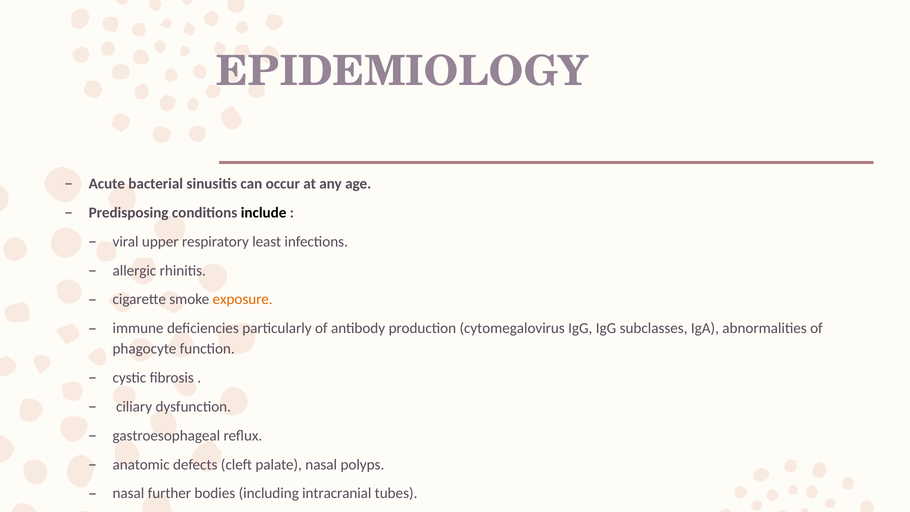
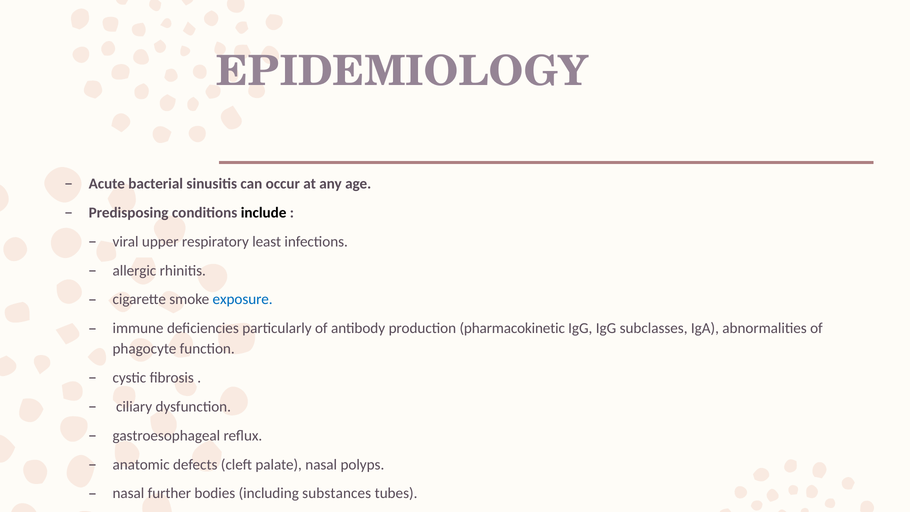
exposure colour: orange -> blue
cytomegalovirus: cytomegalovirus -> pharmacokinetic
intracranial: intracranial -> substances
